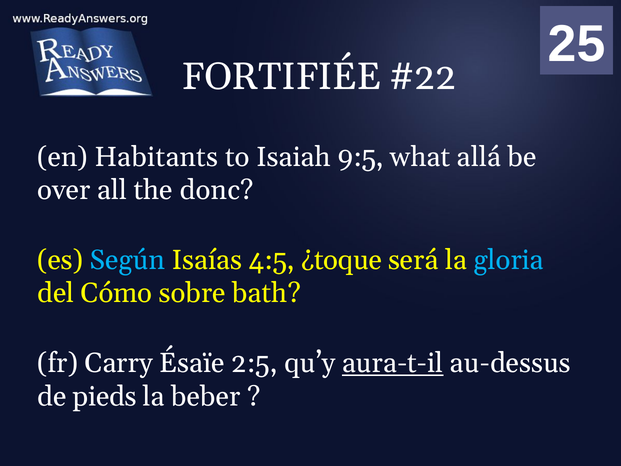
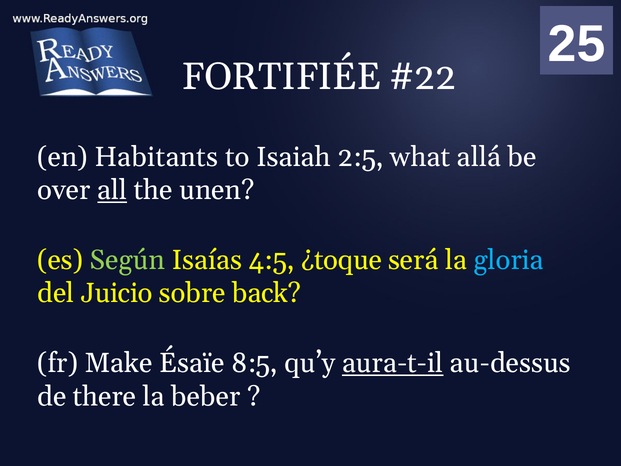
9:5: 9:5 -> 2:5
all underline: none -> present
donc: donc -> unen
Según colour: light blue -> light green
Cómo: Cómo -> Juicio
bath: bath -> back
Carry: Carry -> Make
2:5: 2:5 -> 8:5
pieds: pieds -> there
